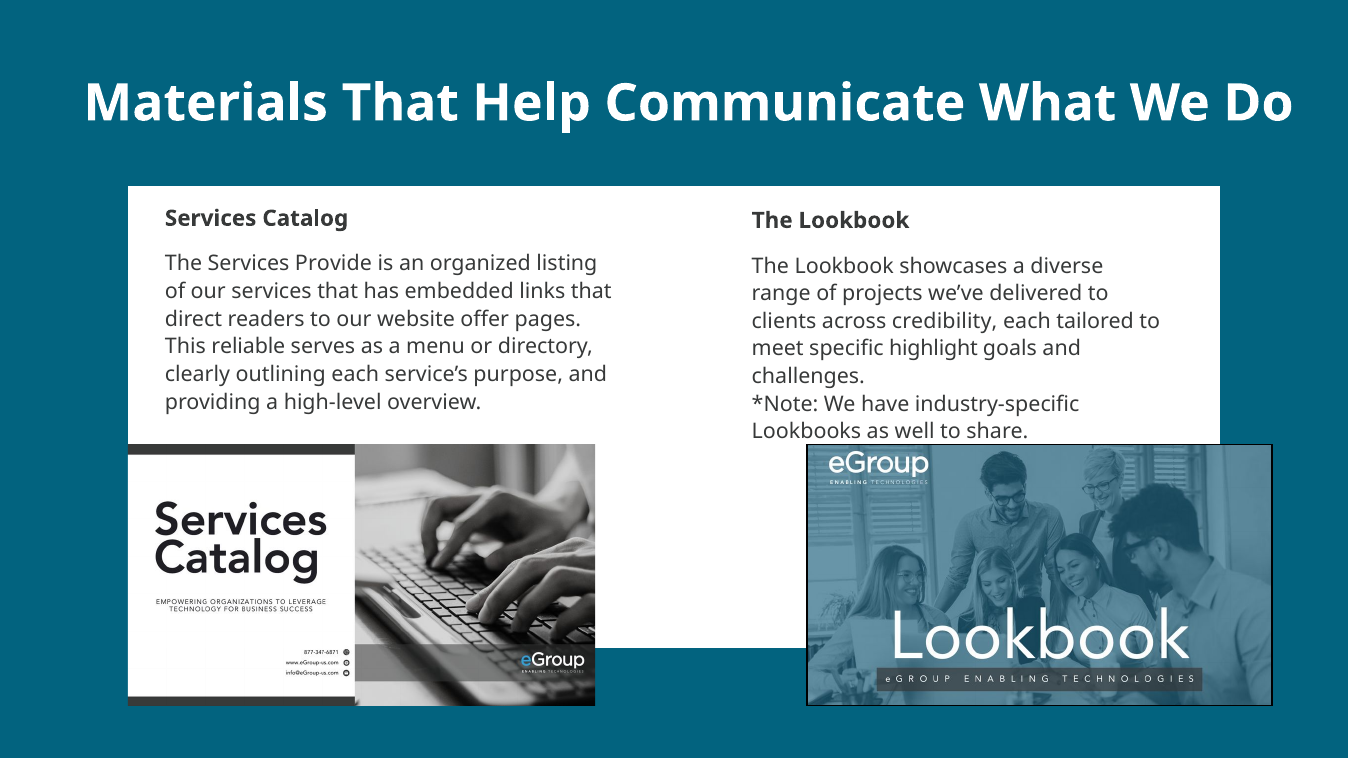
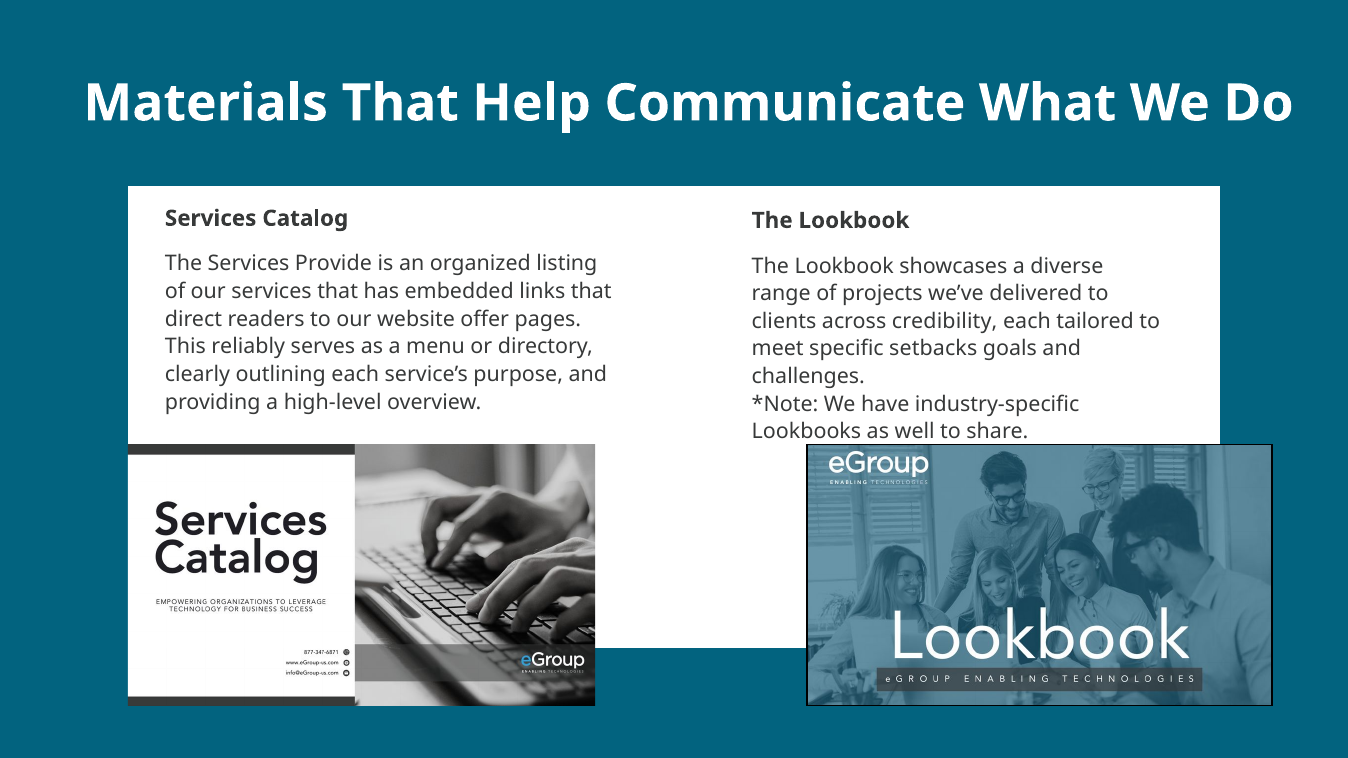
reliable: reliable -> reliably
highlight: highlight -> setbacks
